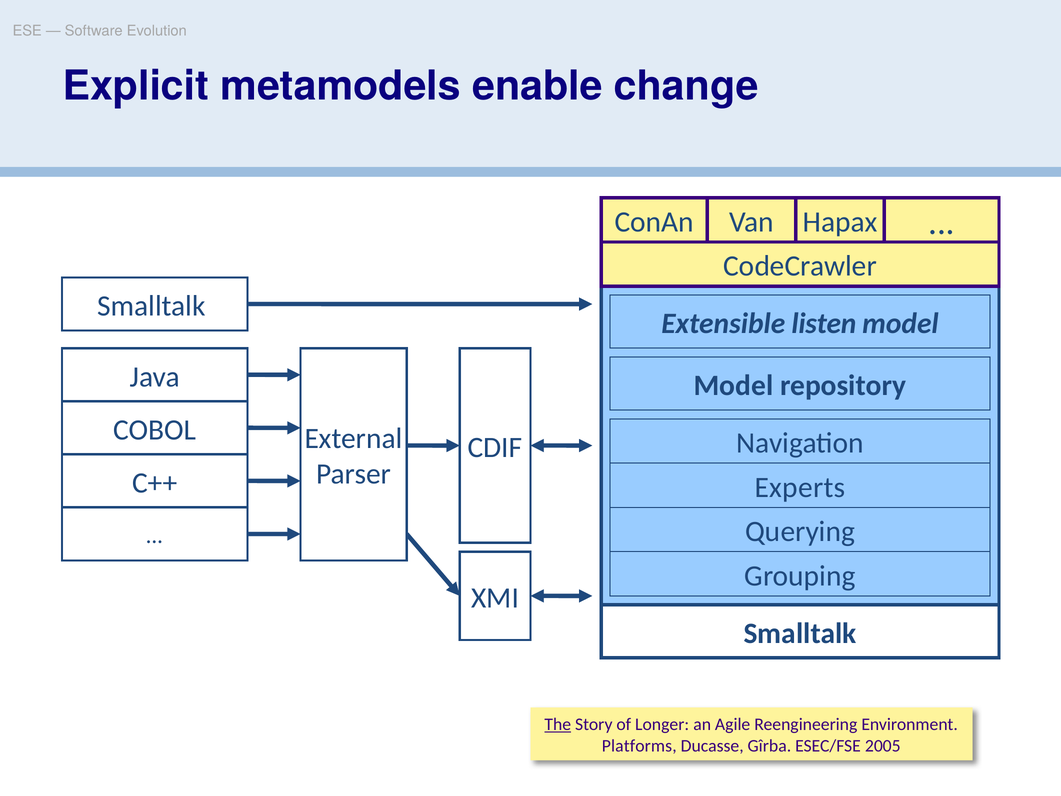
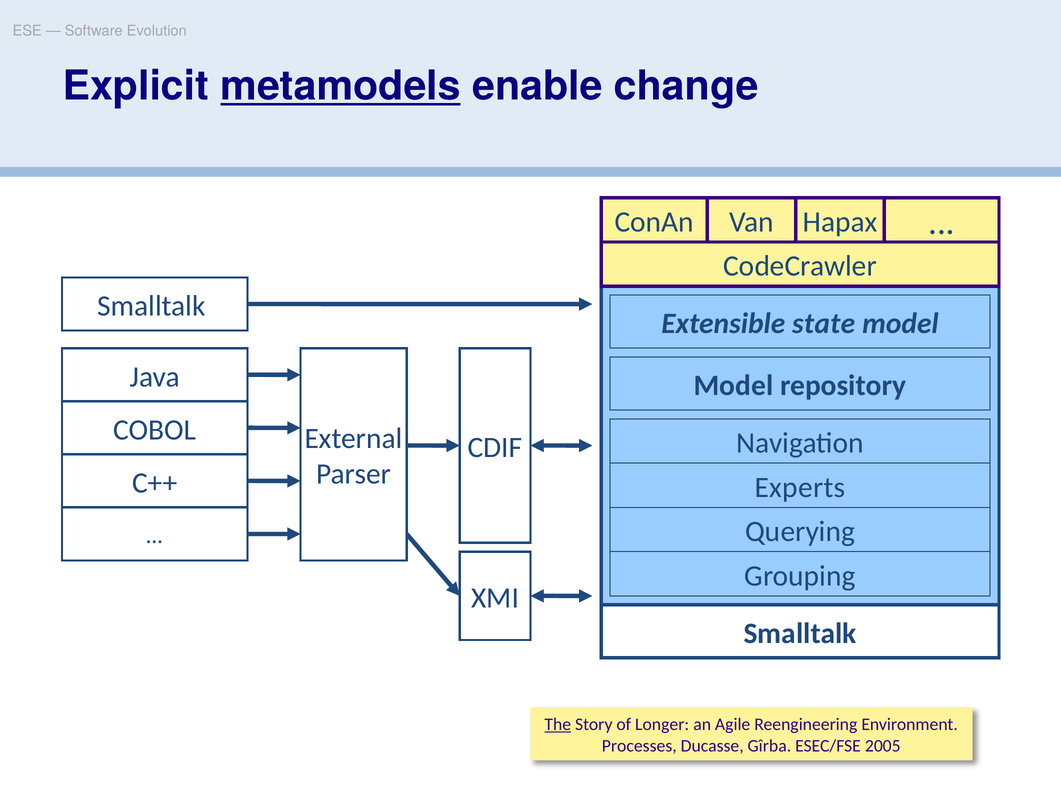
metamodels underline: none -> present
listen: listen -> state
Platforms: Platforms -> Processes
